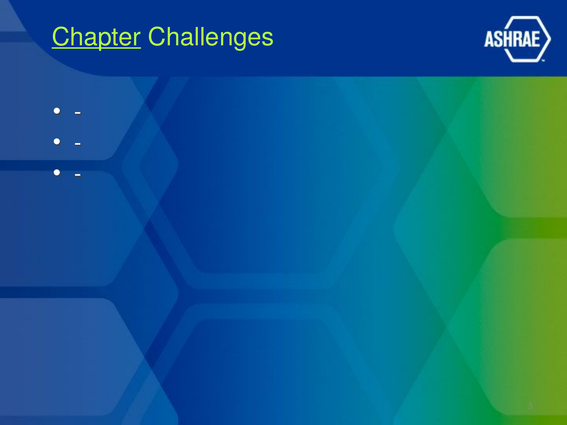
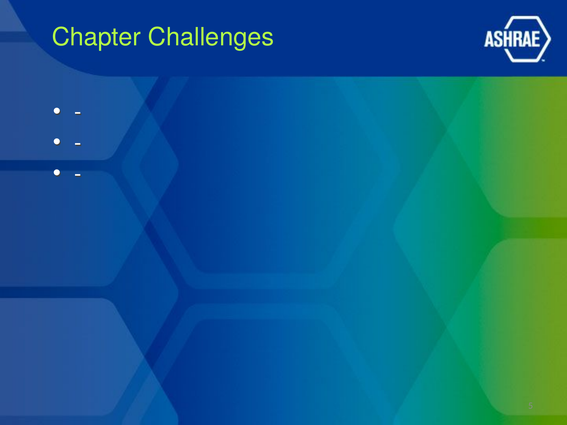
Chapter underline: present -> none
